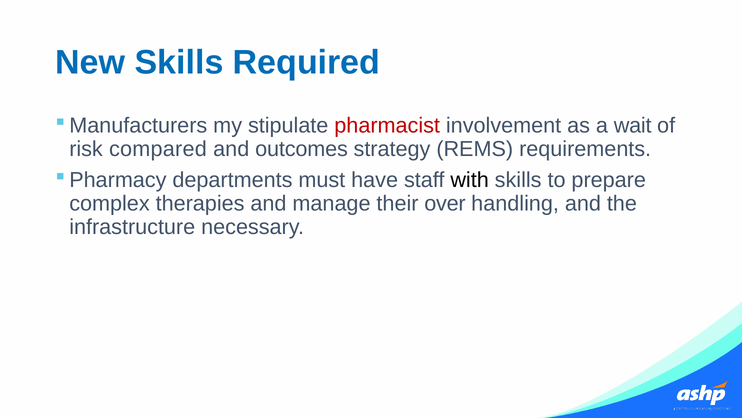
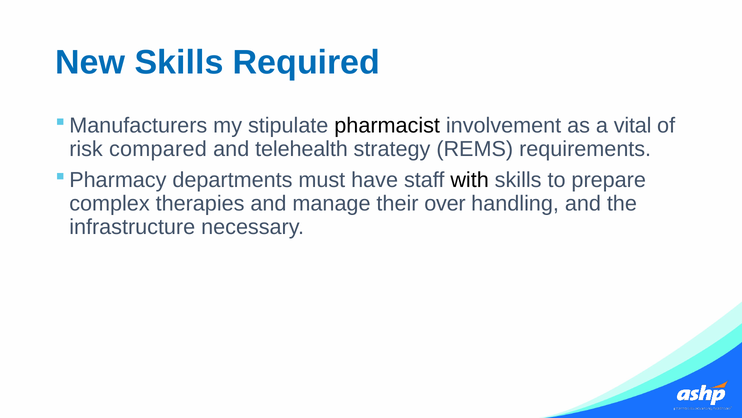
pharmacist colour: red -> black
wait: wait -> vital
outcomes: outcomes -> telehealth
